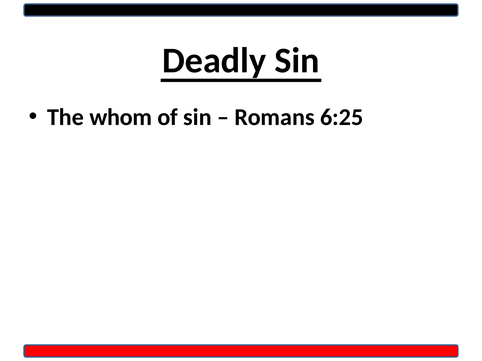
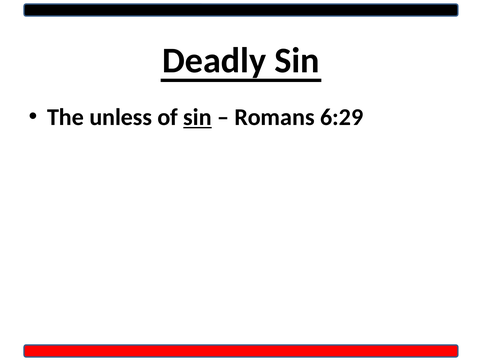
whom: whom -> unless
sin at (198, 117) underline: none -> present
6:25: 6:25 -> 6:29
